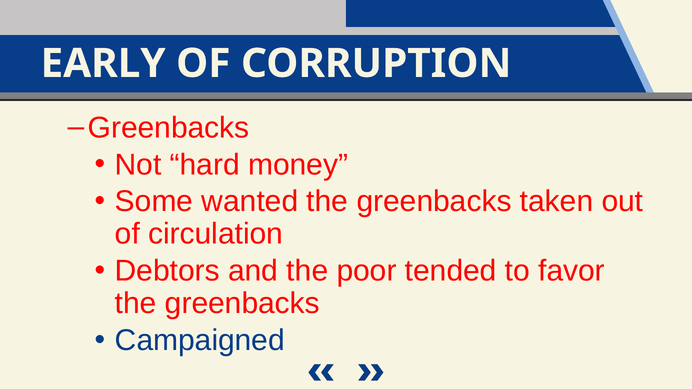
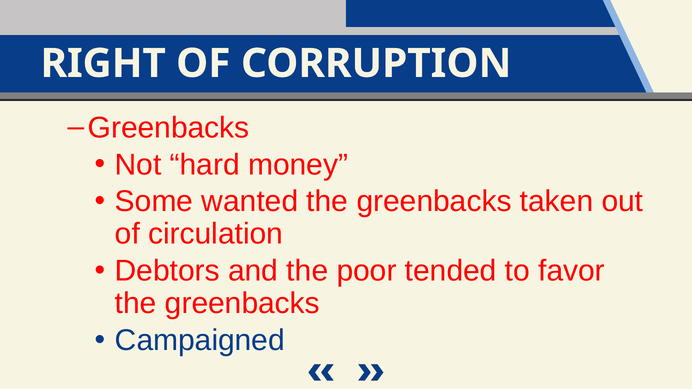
EARLY: EARLY -> RIGHT
